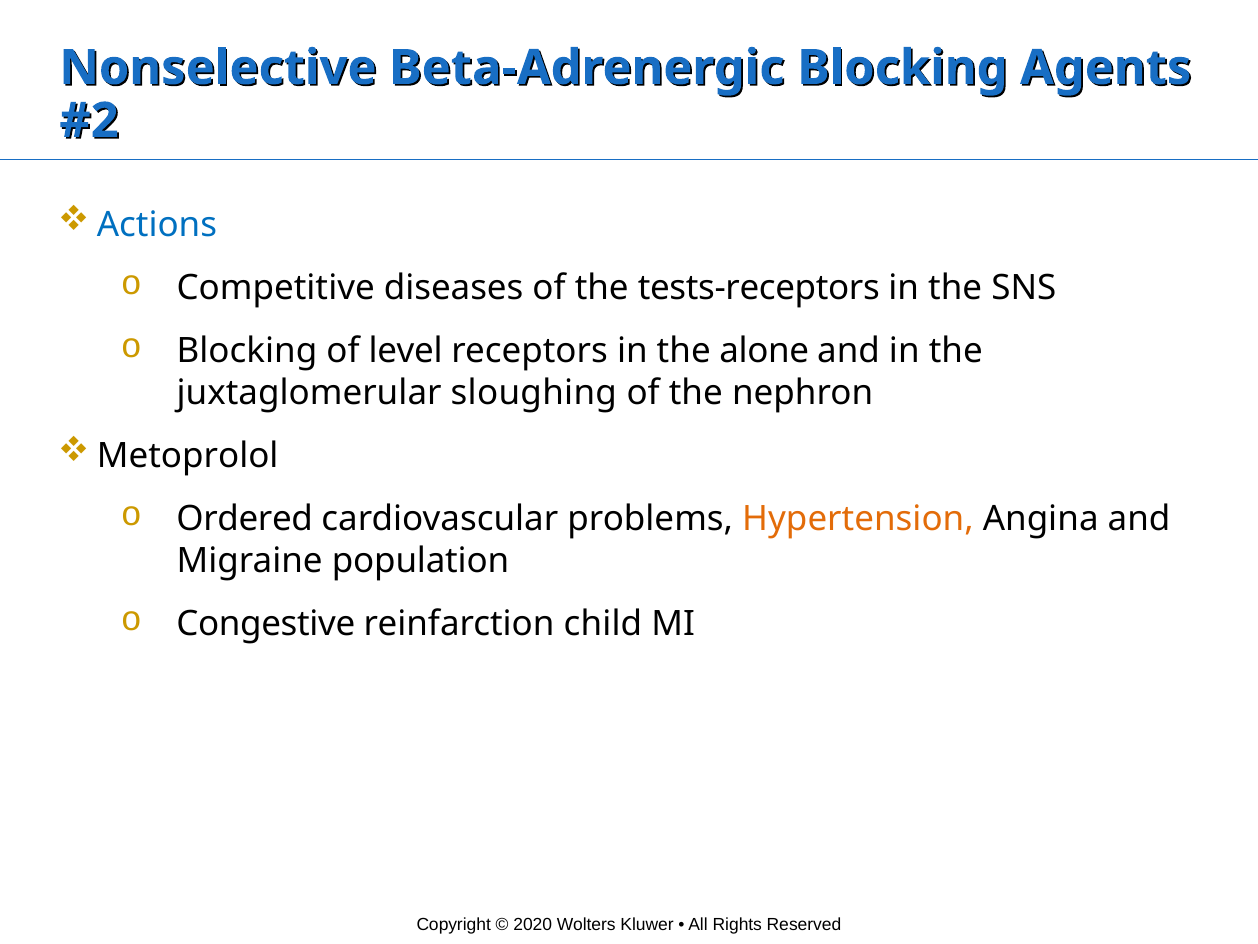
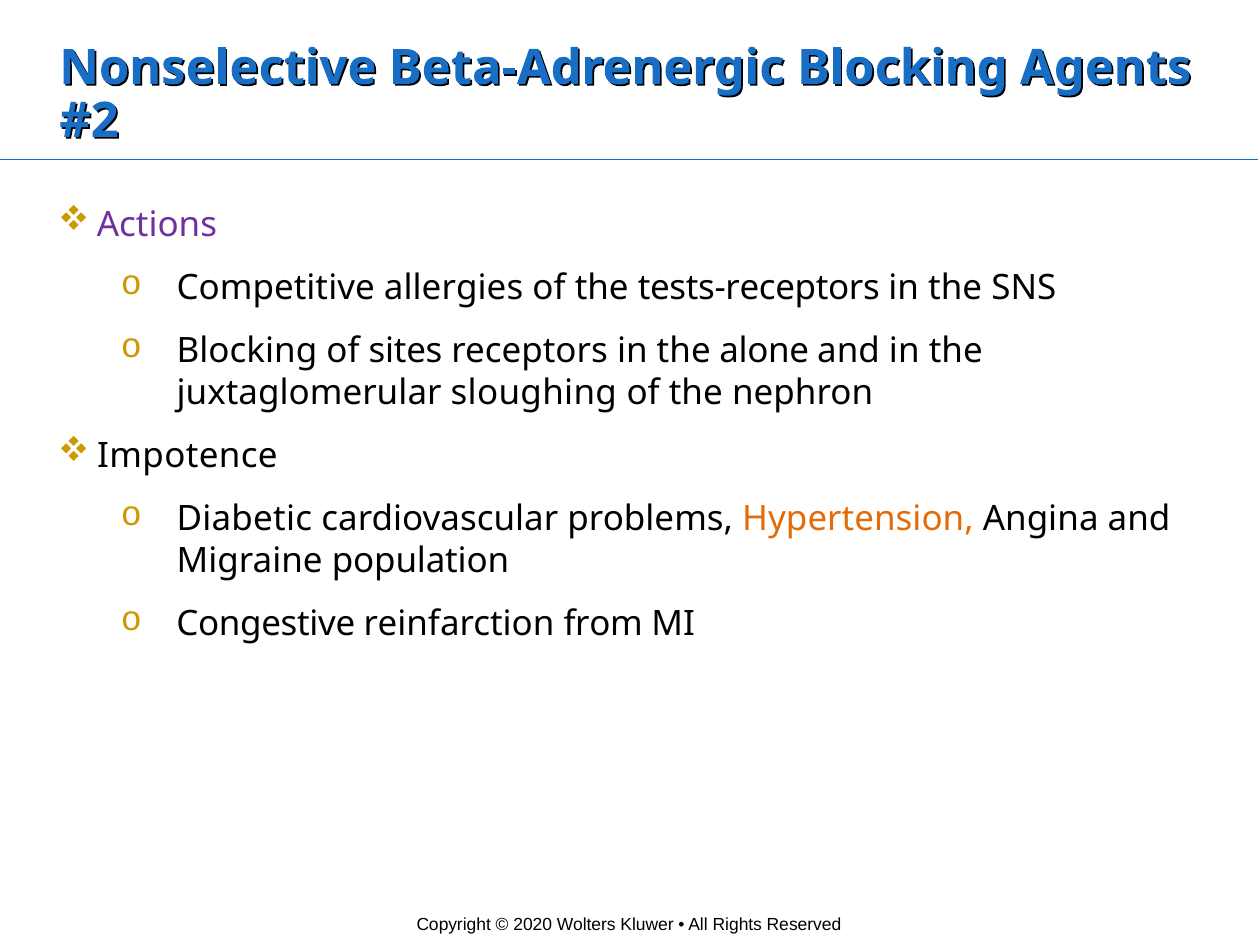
Actions colour: blue -> purple
diseases: diseases -> allergies
level: level -> sites
Metoprolol: Metoprolol -> Impotence
Ordered: Ordered -> Diabetic
child: child -> from
